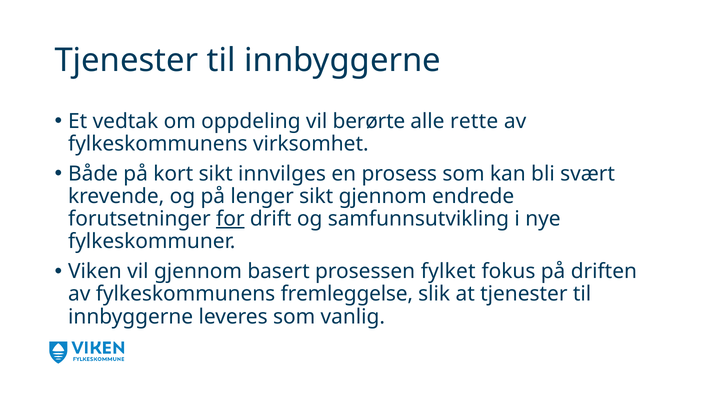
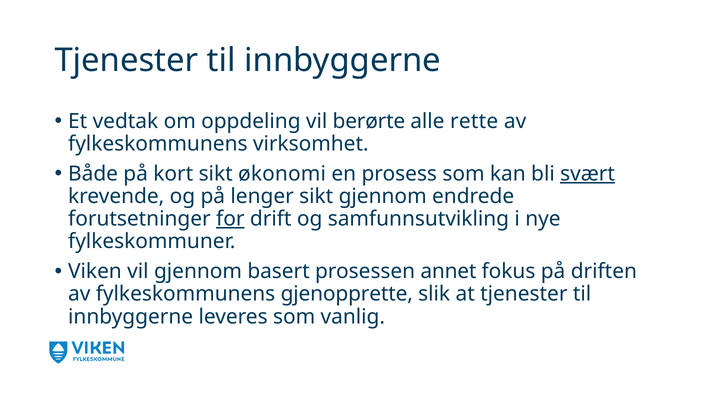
innvilges: innvilges -> økonomi
svært underline: none -> present
fylket: fylket -> annet
fremleggelse: fremleggelse -> gjenopprette
